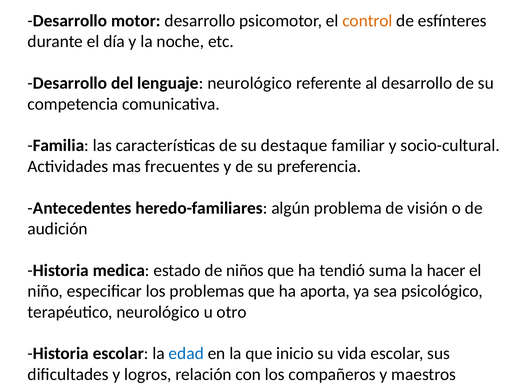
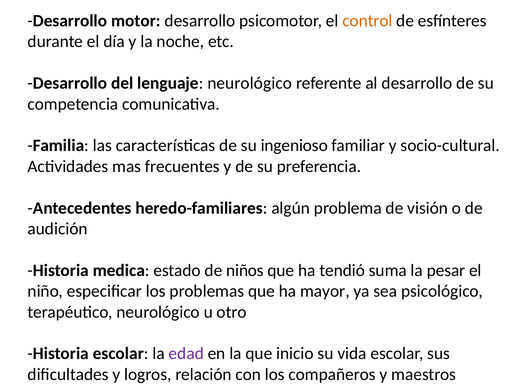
destaque: destaque -> ingenioso
hacer: hacer -> pesar
aporta: aporta -> mayor
edad colour: blue -> purple
